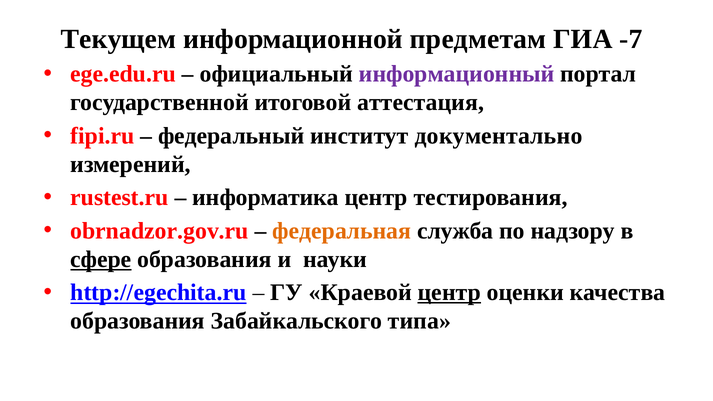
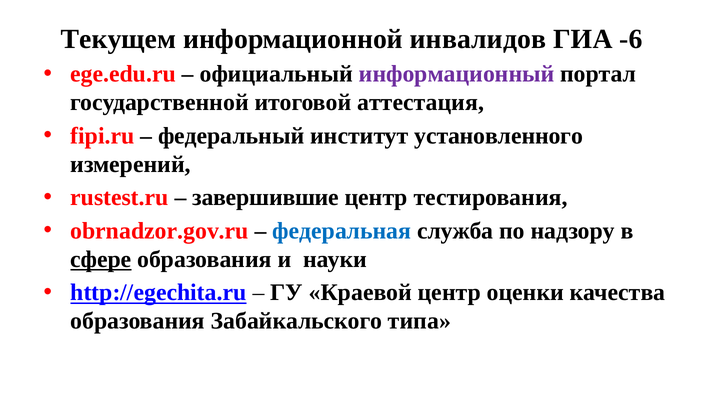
предметам: предметам -> инвалидов
-7: -7 -> -6
документально: документально -> установленного
информатика: информатика -> завершившие
федеральная colour: orange -> blue
центр at (449, 293) underline: present -> none
